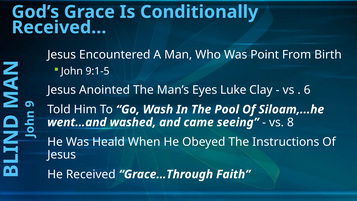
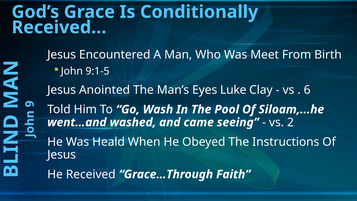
Point: Point -> Meet
8: 8 -> 2
